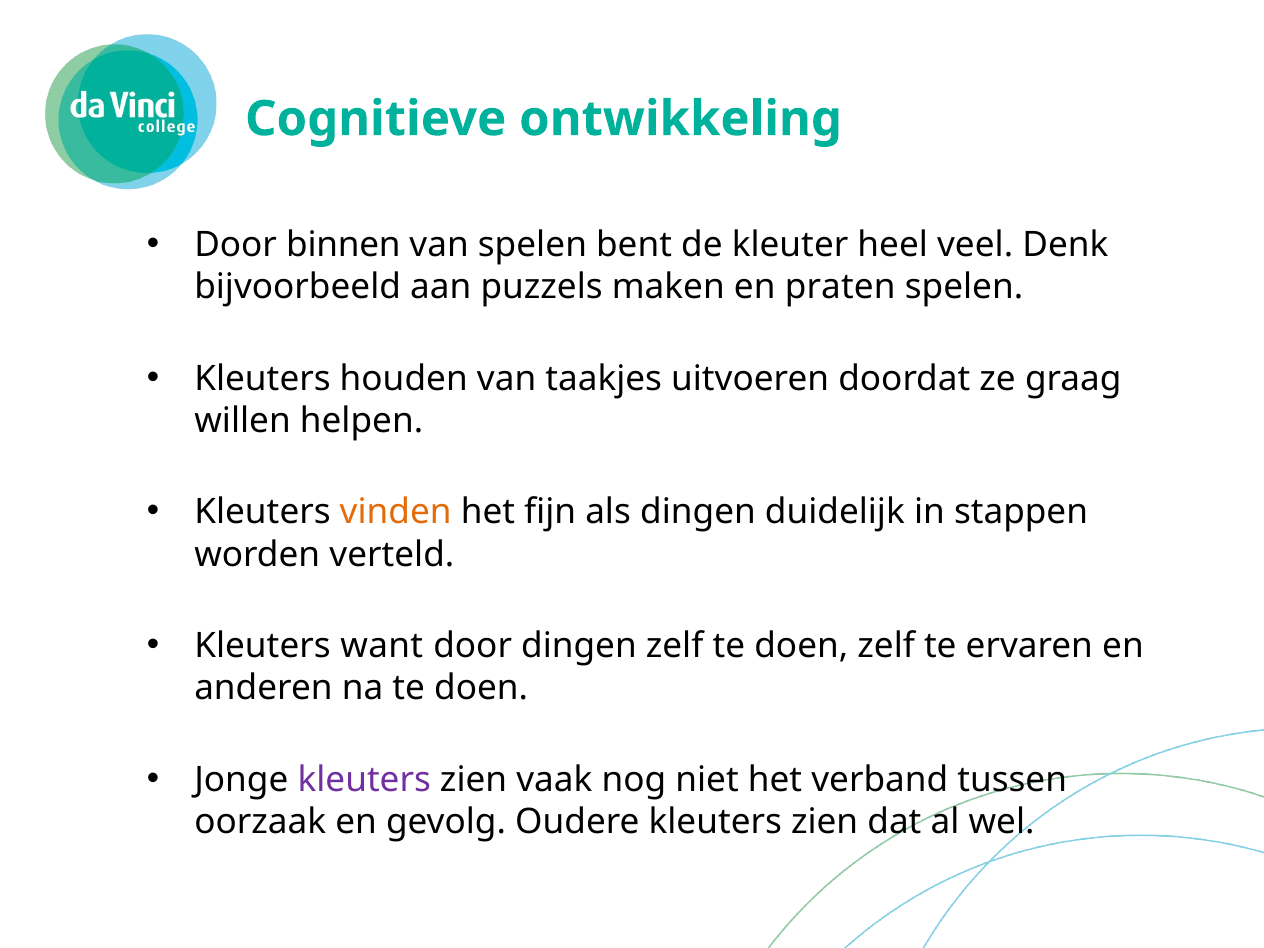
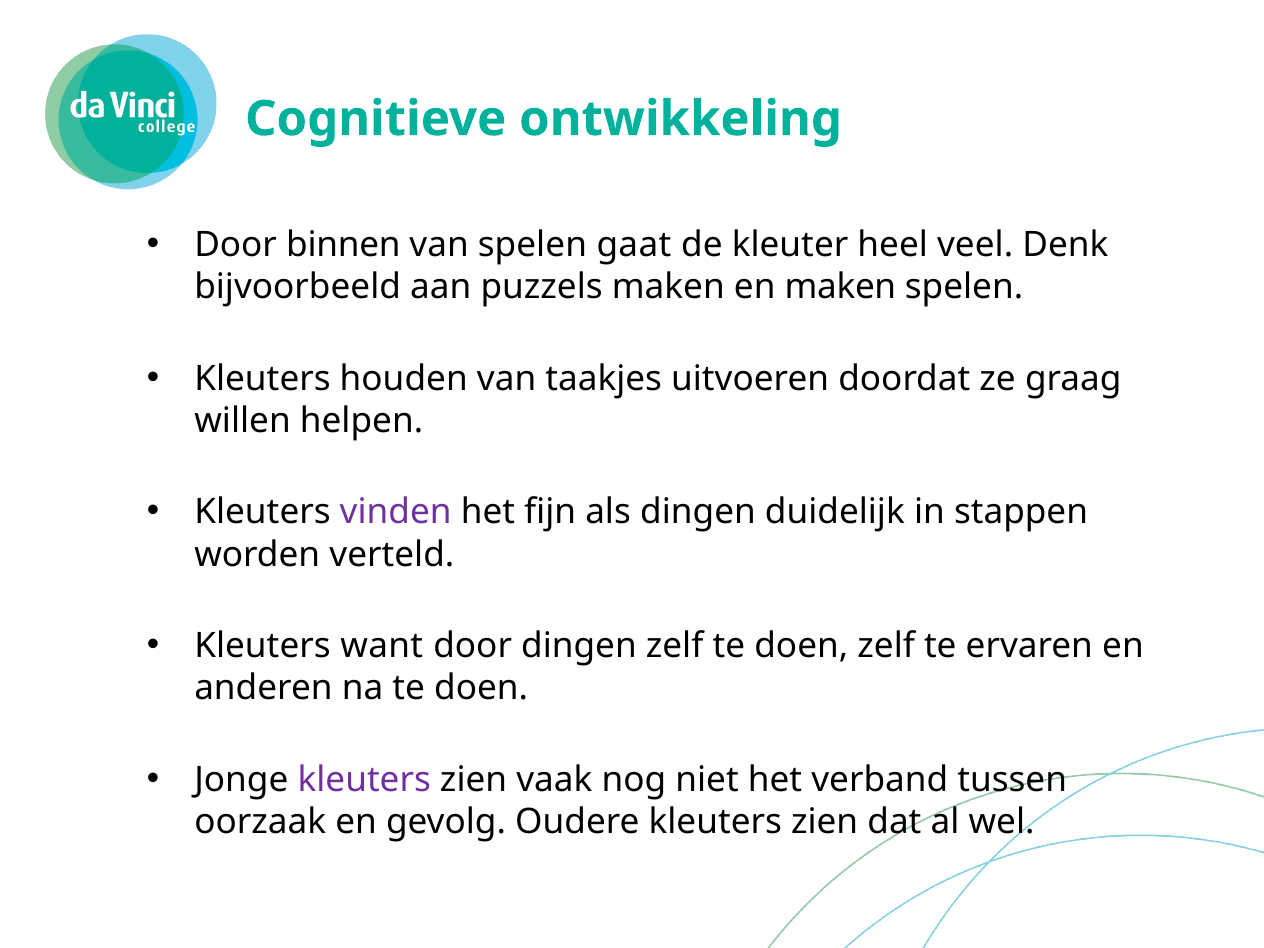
bent: bent -> gaat
en praten: praten -> maken
vinden colour: orange -> purple
